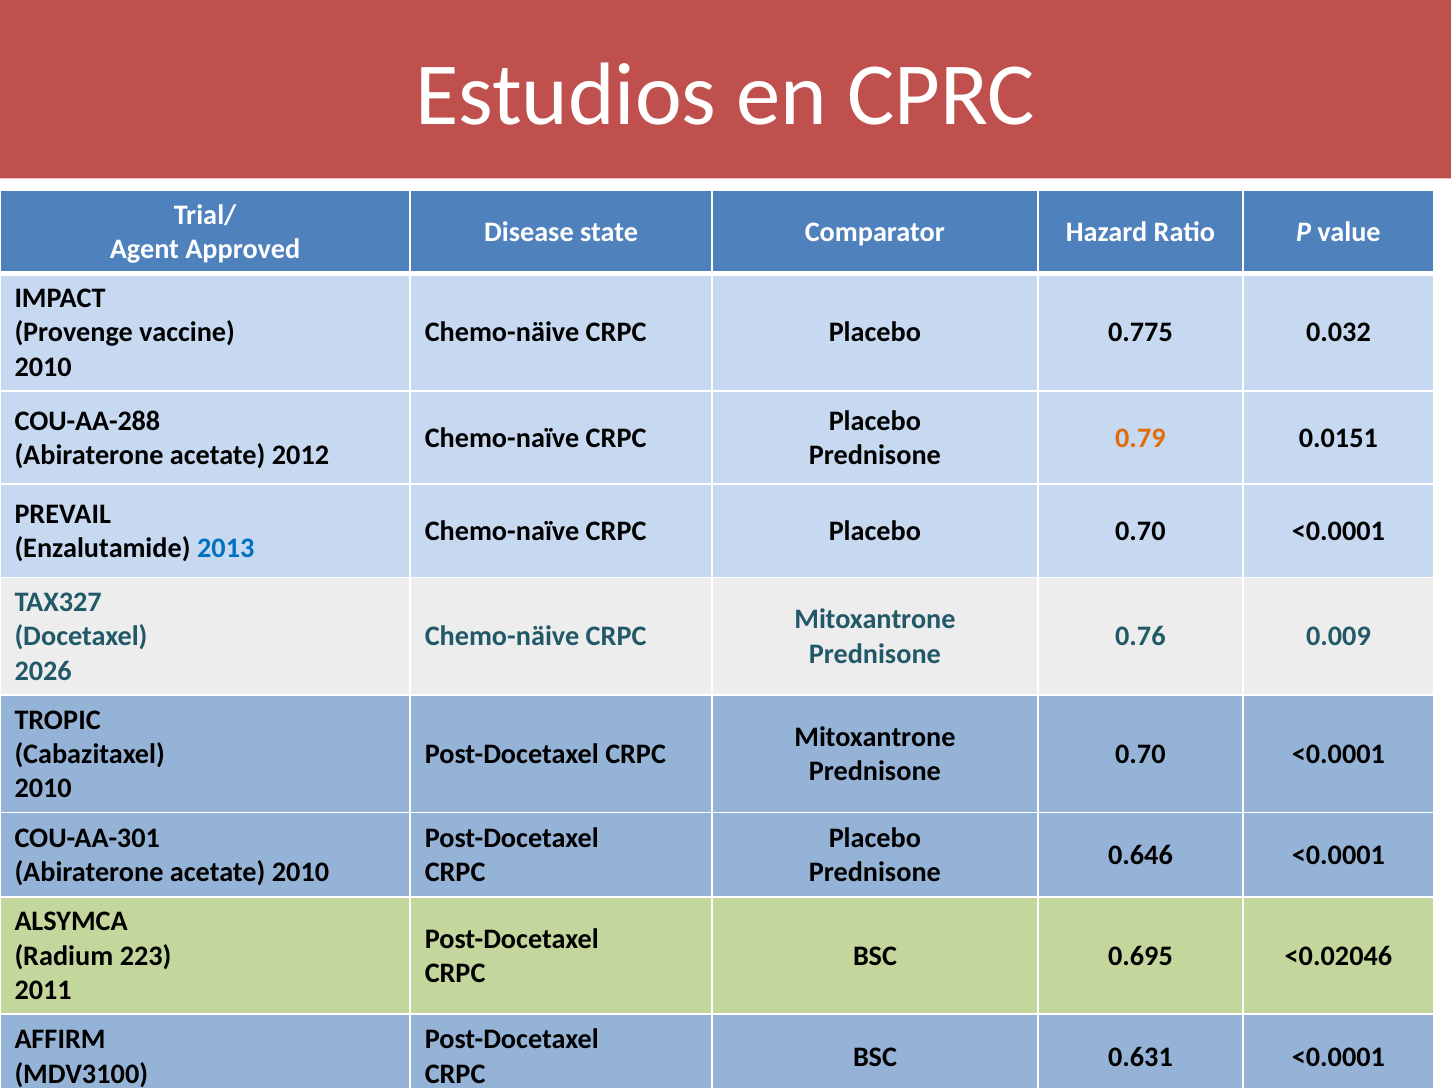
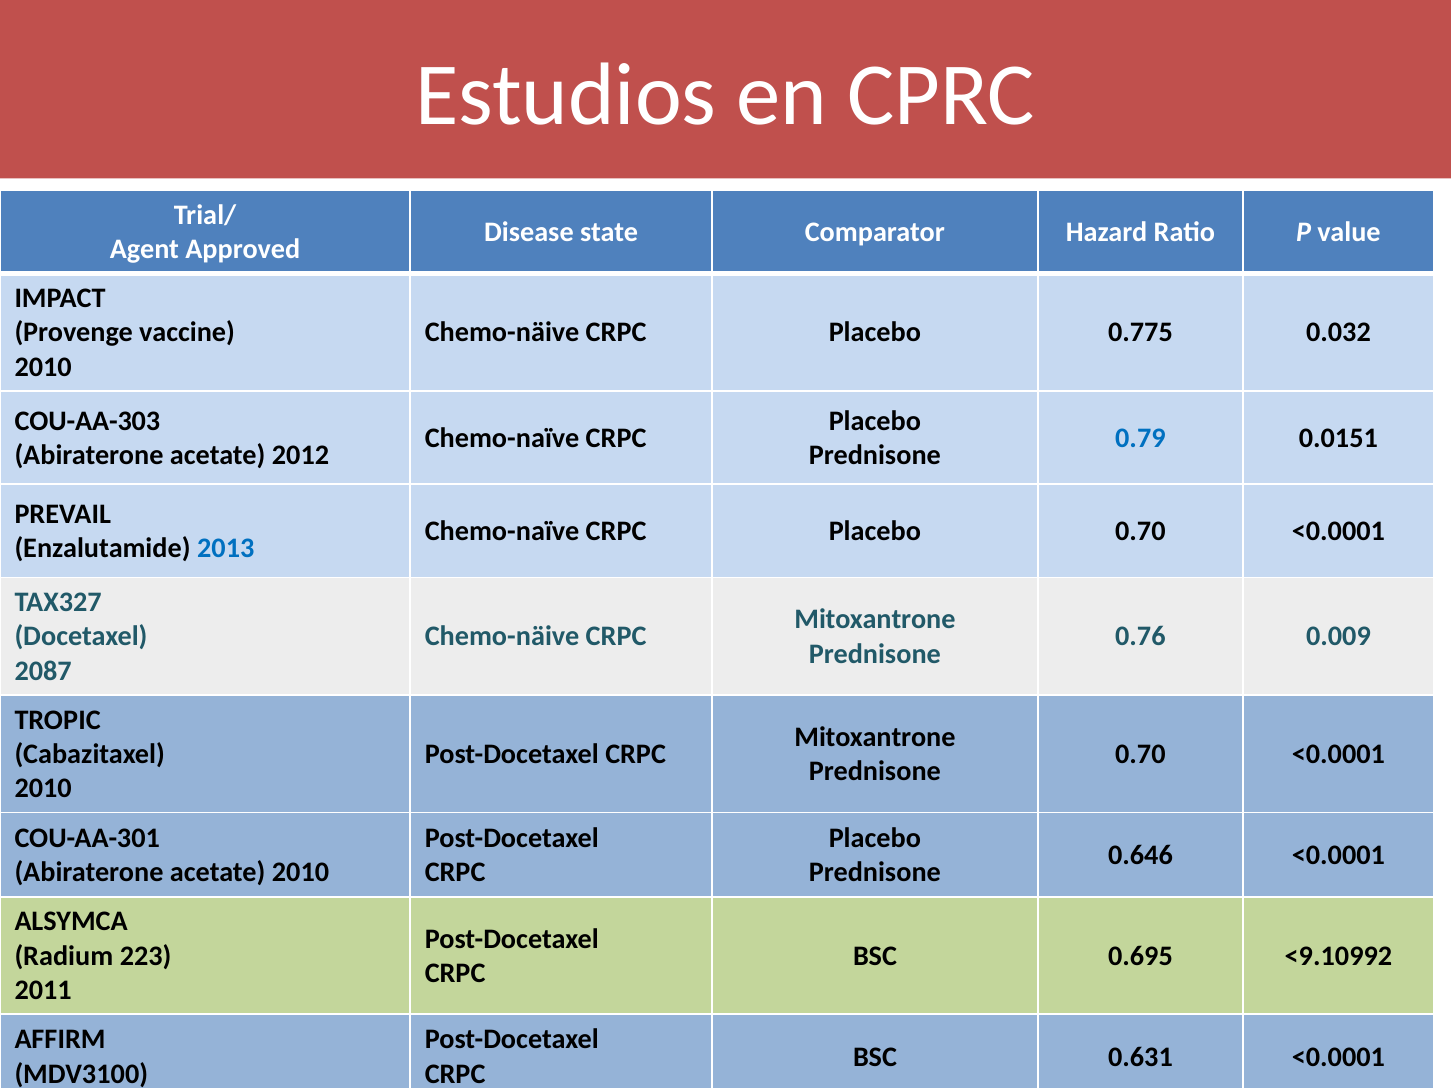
COU-AA-288: COU-AA-288 -> COU-AA-303
0.79 colour: orange -> blue
2026: 2026 -> 2087
<0.02046: <0.02046 -> <9.10992
